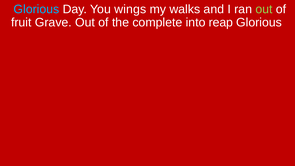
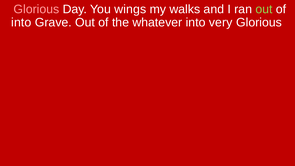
Glorious at (36, 9) colour: light blue -> pink
fruit at (21, 22): fruit -> into
complete: complete -> whatever
reap: reap -> very
